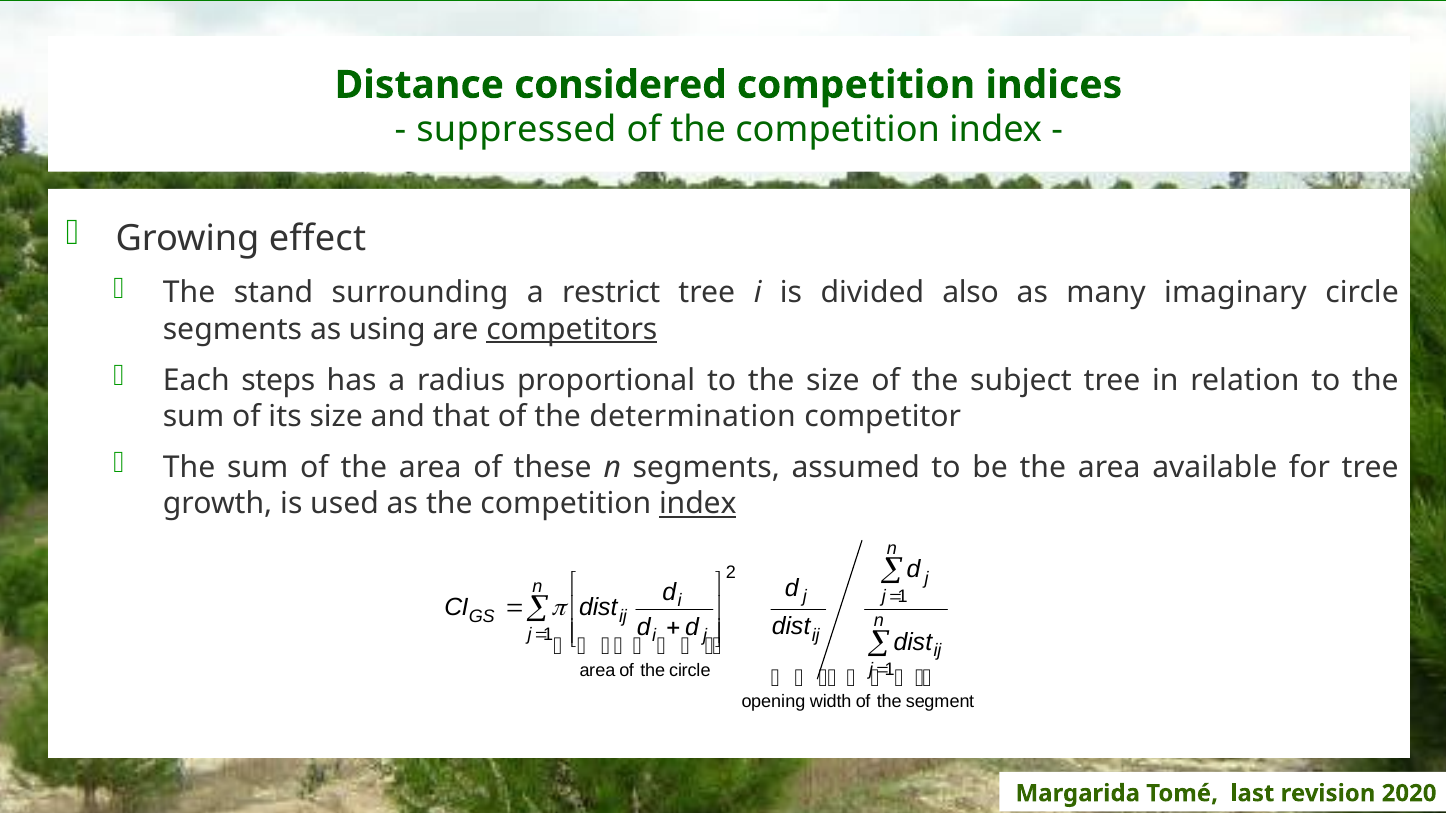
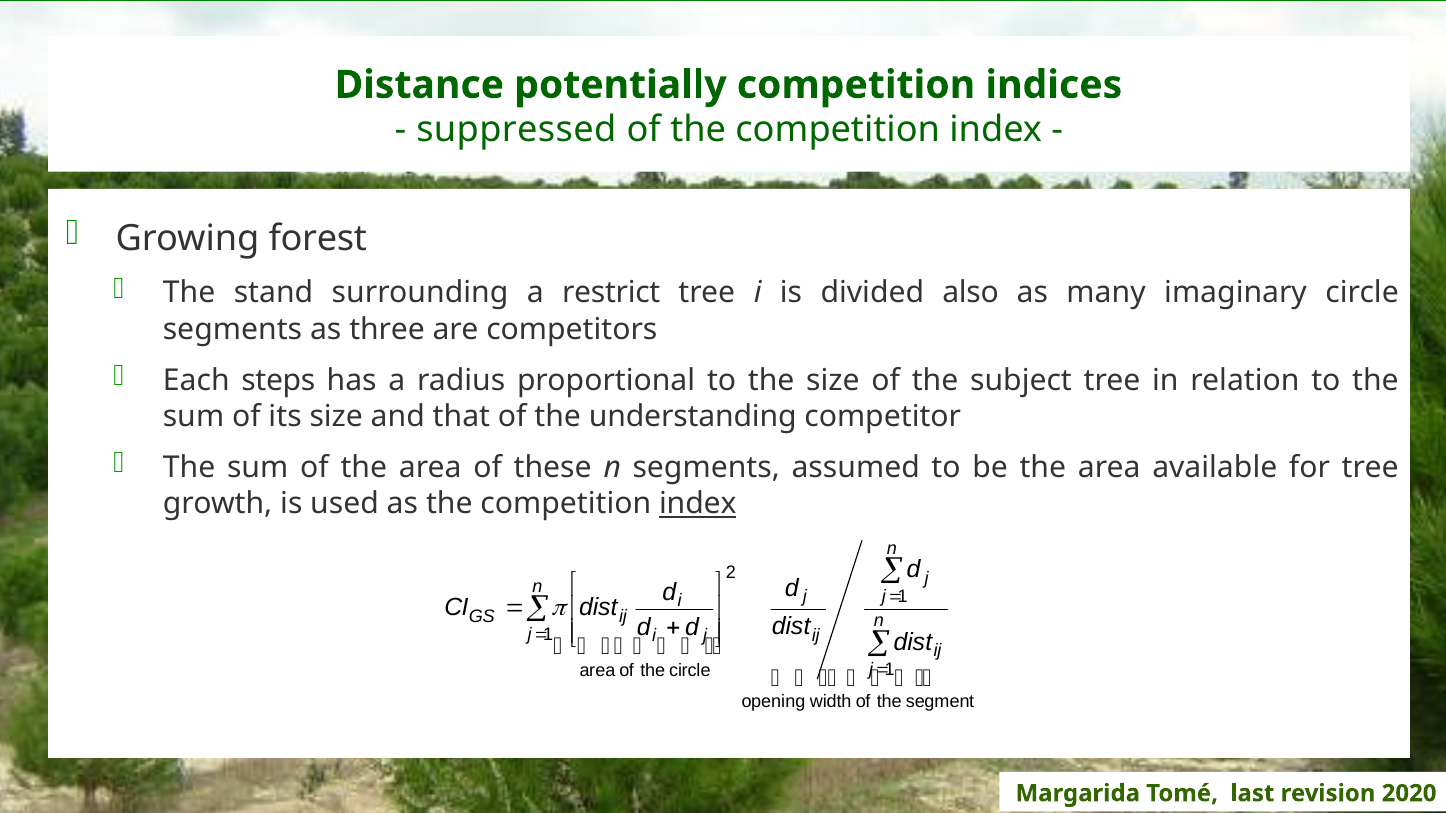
considered: considered -> potentially
effect: effect -> forest
using: using -> three
competitors underline: present -> none
determination: determination -> understanding
